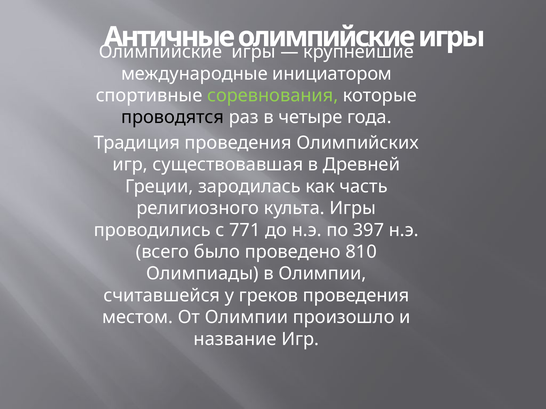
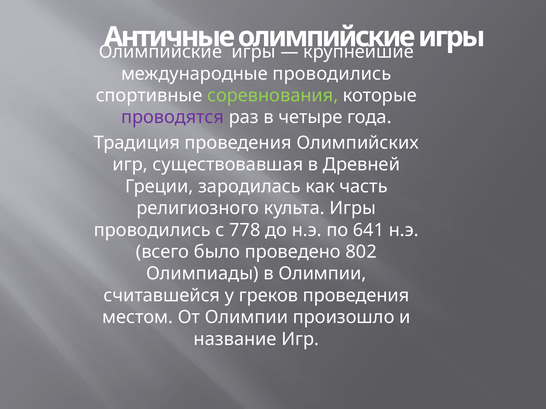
международные инициатором: инициатором -> проводились
проводятся colour: black -> purple
771: 771 -> 778
397: 397 -> 641
810: 810 -> 802
